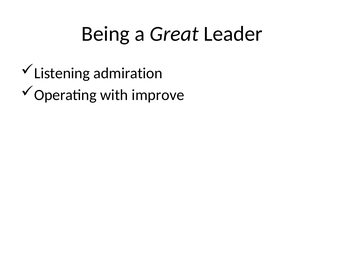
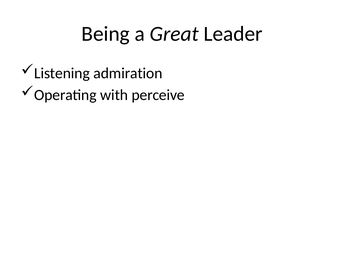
improve: improve -> perceive
